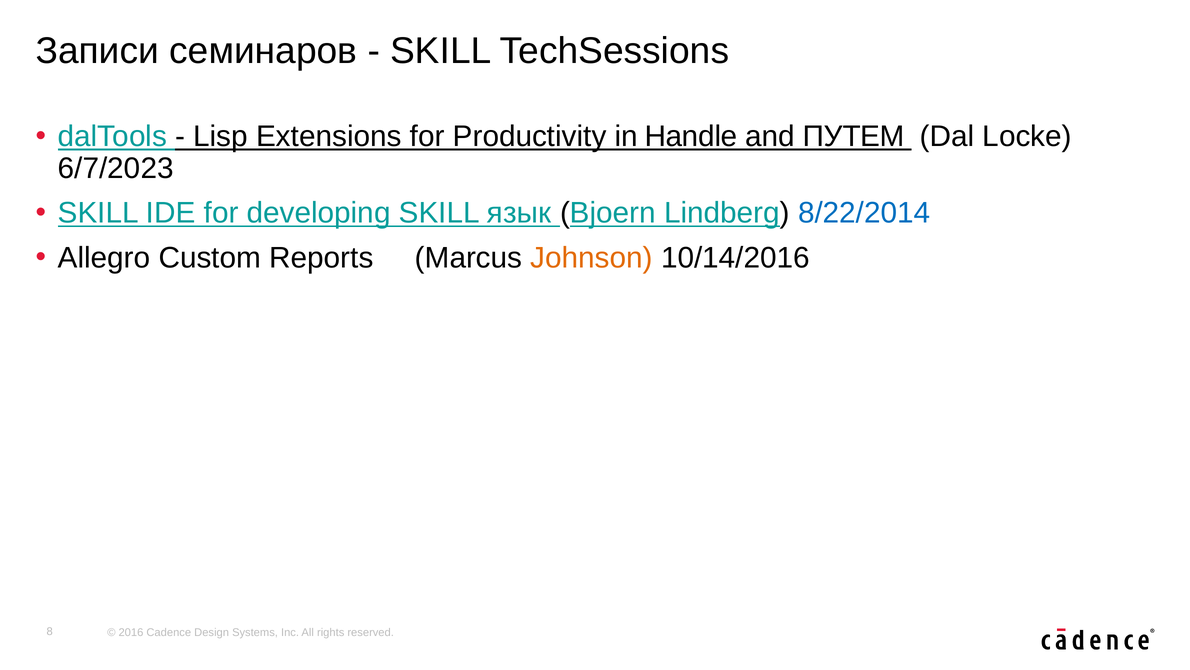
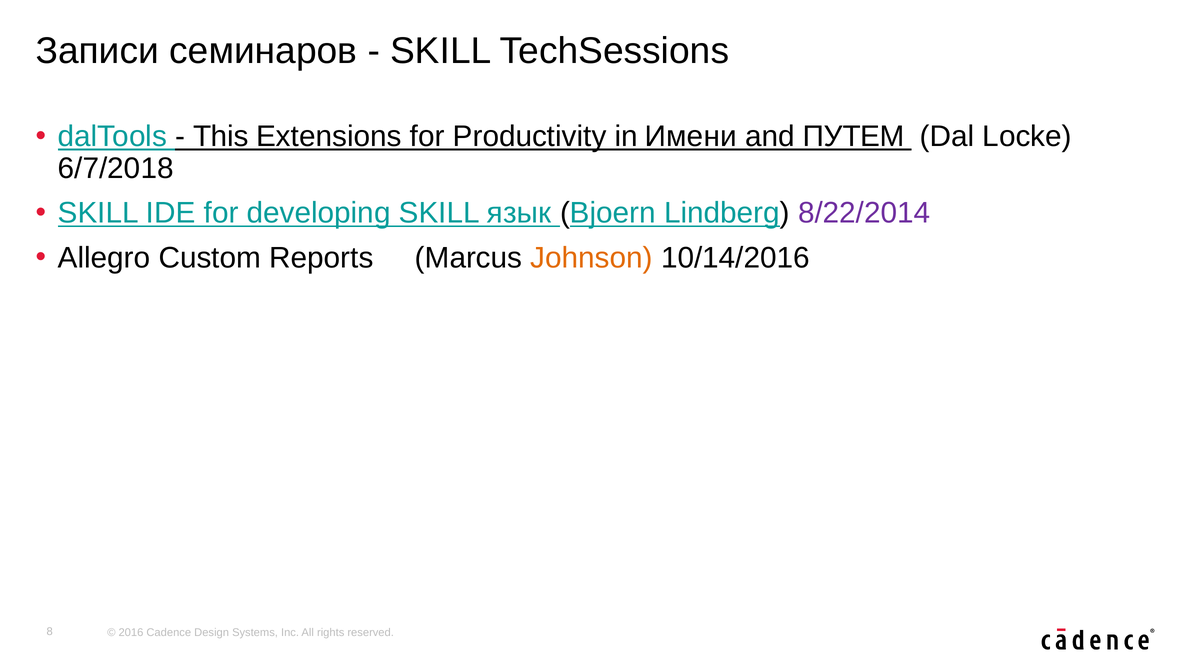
Lisp: Lisp -> This
Handle: Handle -> Имени
6/7/2023: 6/7/2023 -> 6/7/2018
8/22/2014 colour: blue -> purple
